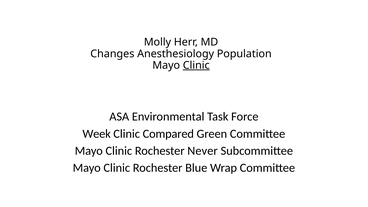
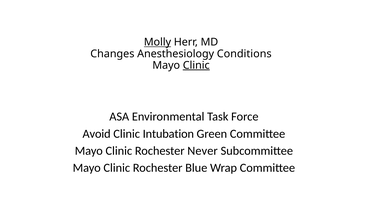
Molly underline: none -> present
Population: Population -> Conditions
Week: Week -> Avoid
Compared: Compared -> Intubation
